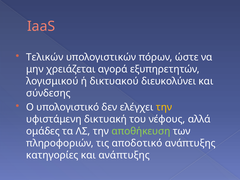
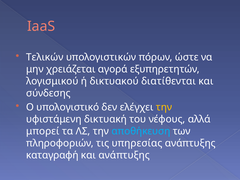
διευκολύνει: διευκολύνει -> διατίθενται
ομάδες: ομάδες -> μπορεί
αποθήκευση colour: light green -> light blue
αποδοτικό: αποδοτικό -> υπηρεσίας
κατηγορίες: κατηγορίες -> καταγραφή
